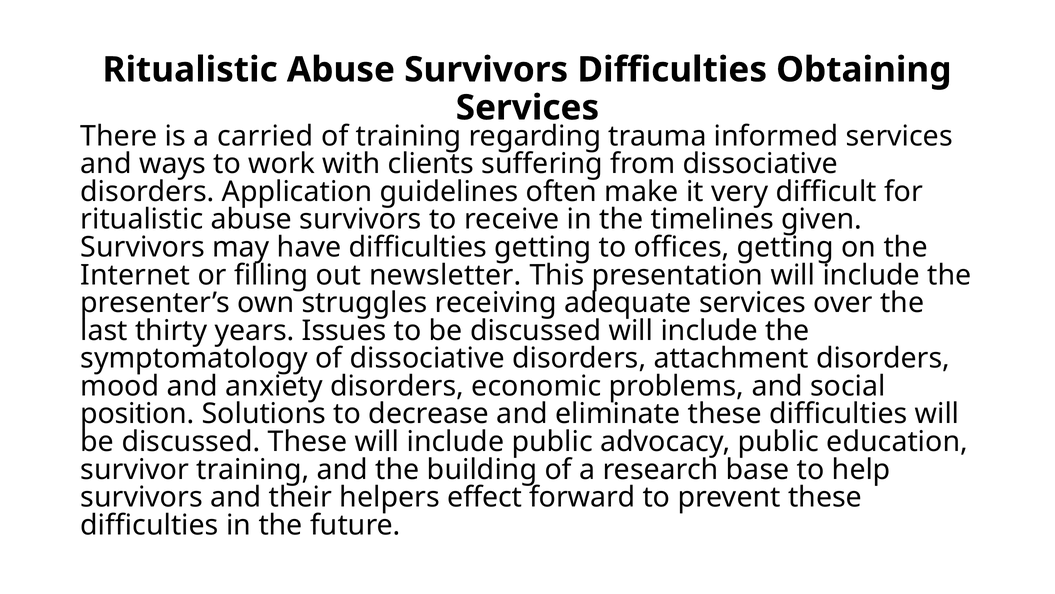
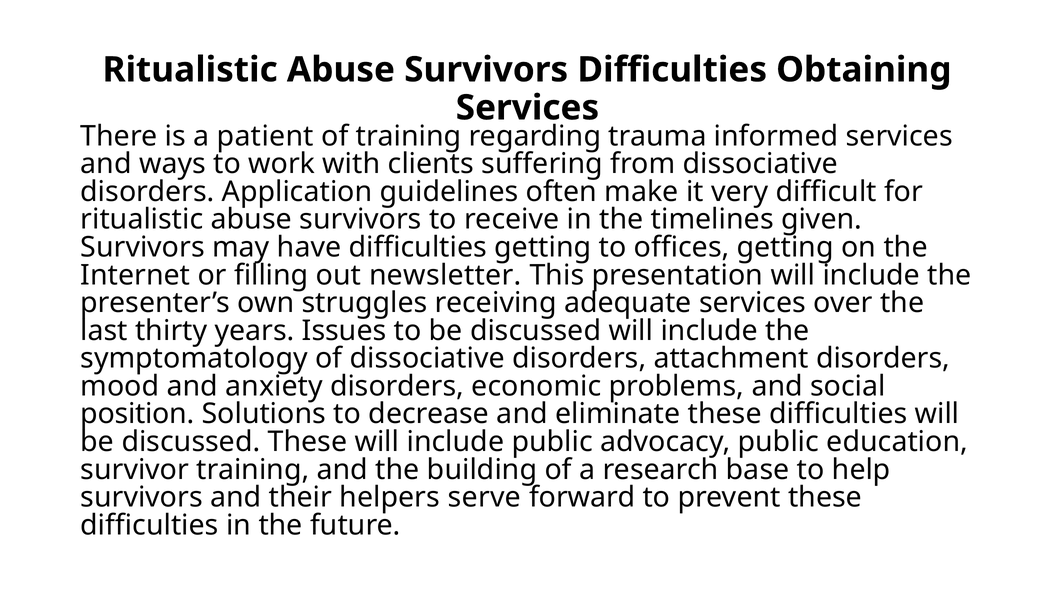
carried: carried -> patient
effect: effect -> serve
